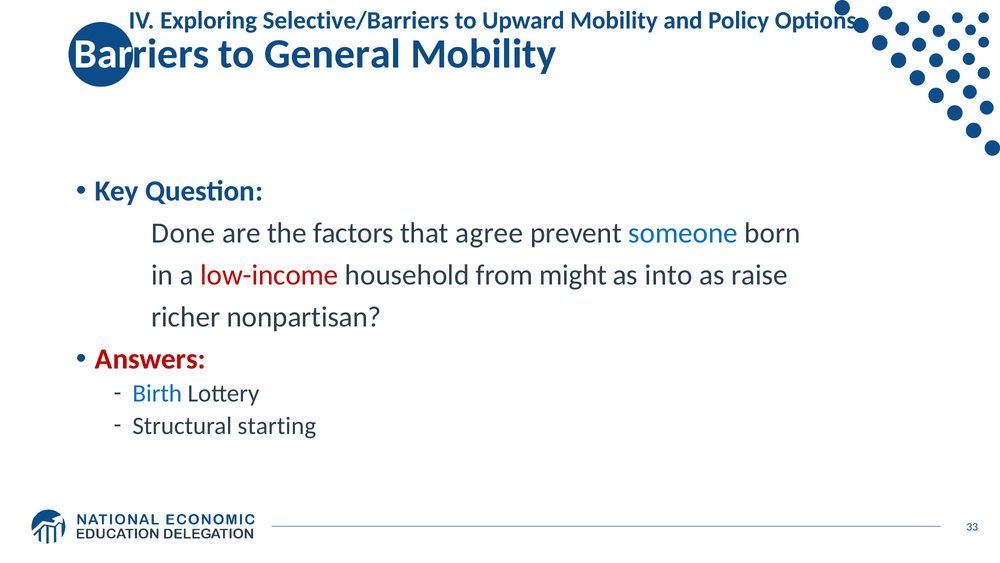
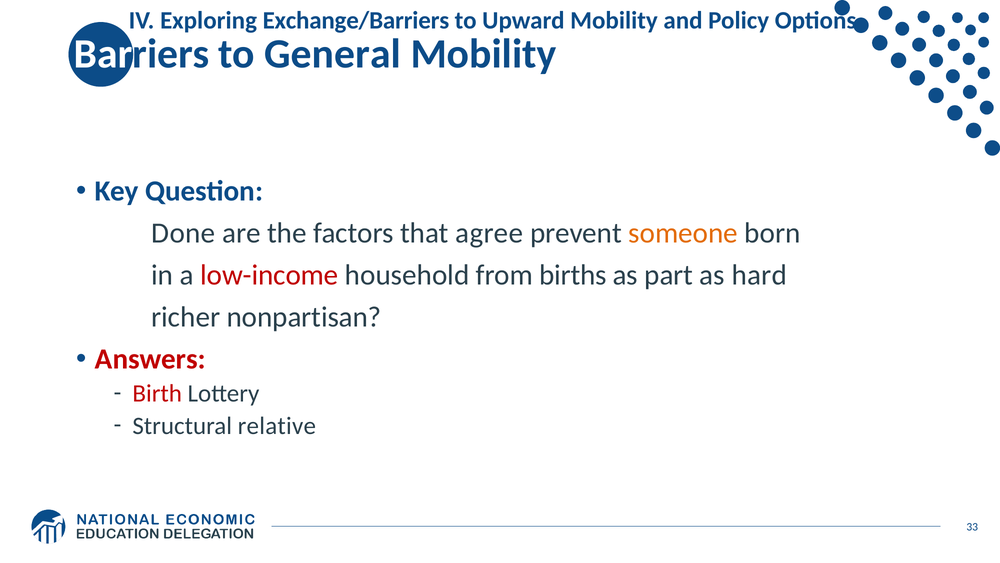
Selective/Barriers: Selective/Barriers -> Exchange/Barriers
someone colour: blue -> orange
might: might -> births
into: into -> part
raise: raise -> hard
Birth colour: blue -> red
starting: starting -> relative
